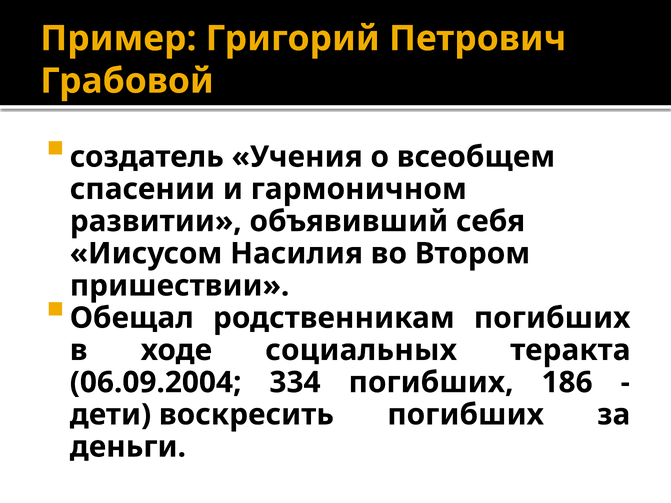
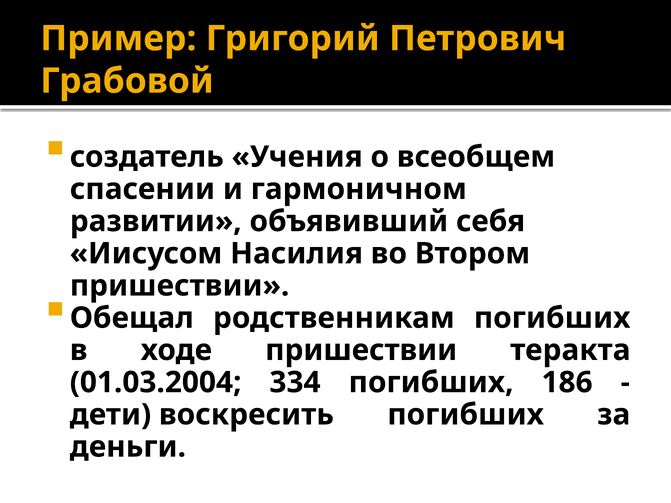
ходе социальных: социальных -> пришествии
06.09.2004: 06.09.2004 -> 01.03.2004
